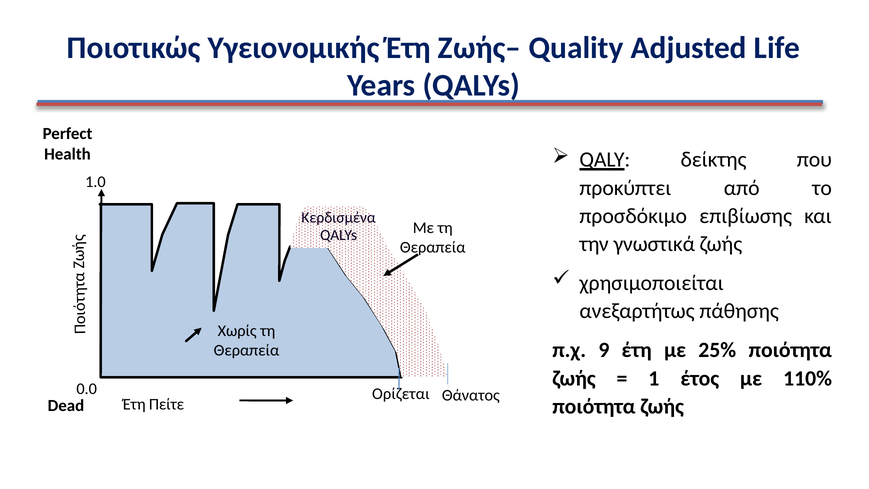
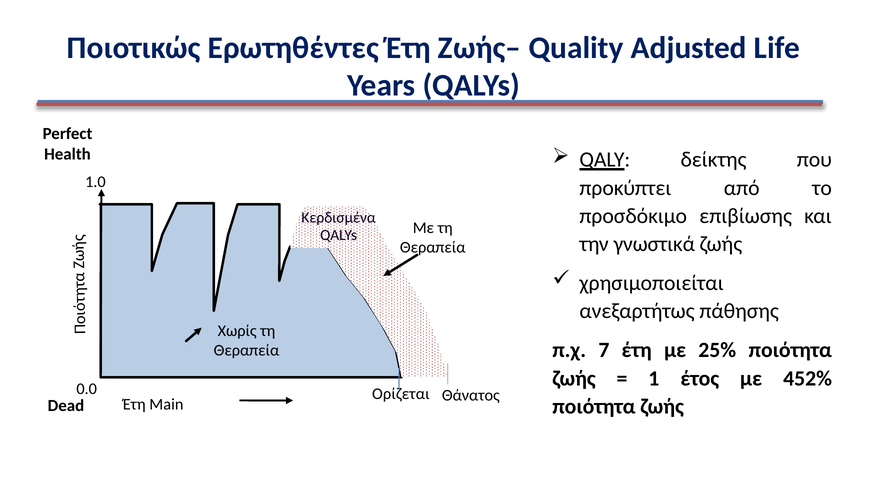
Υγειονομικής: Υγειονομικής -> Ερωτηθέντες
9: 9 -> 7
110%: 110% -> 452%
Πείτε: Πείτε -> Main
